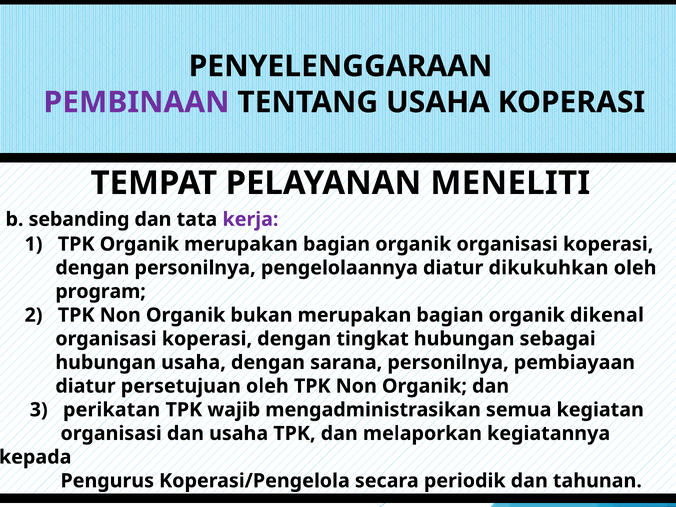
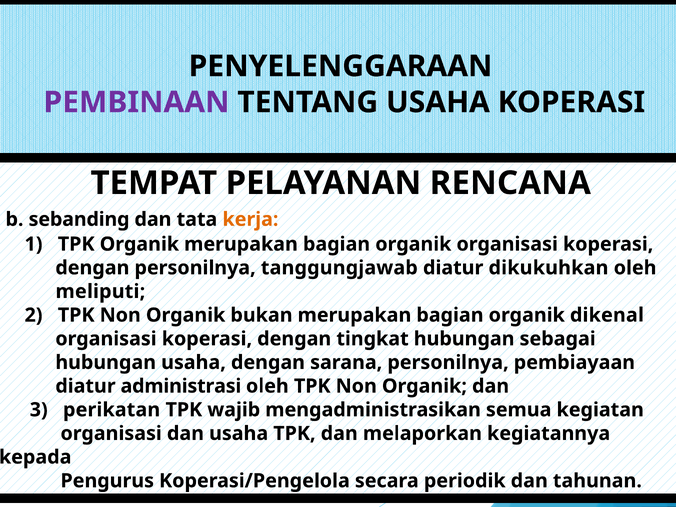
MENELITI: MENELITI -> RENCANA
kerja colour: purple -> orange
pengelolaannya: pengelolaannya -> tanggungjawab
program: program -> meliputi
persetujuan: persetujuan -> administrasi
